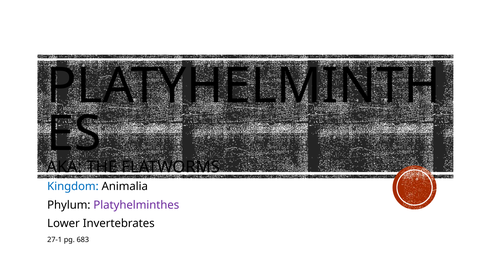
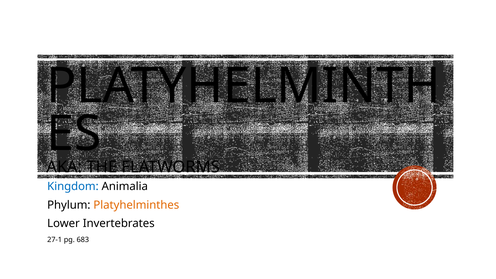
Platyhelminthes colour: purple -> orange
